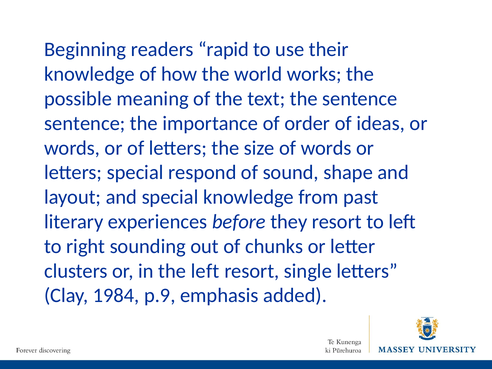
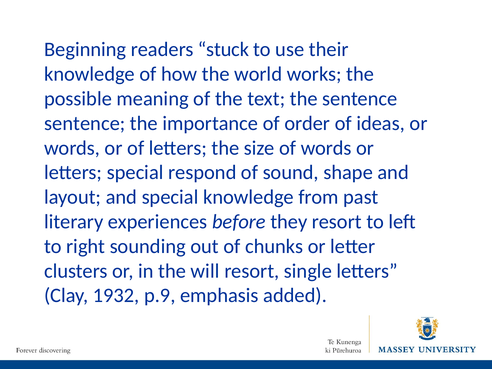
rapid: rapid -> stuck
the left: left -> will
1984: 1984 -> 1932
